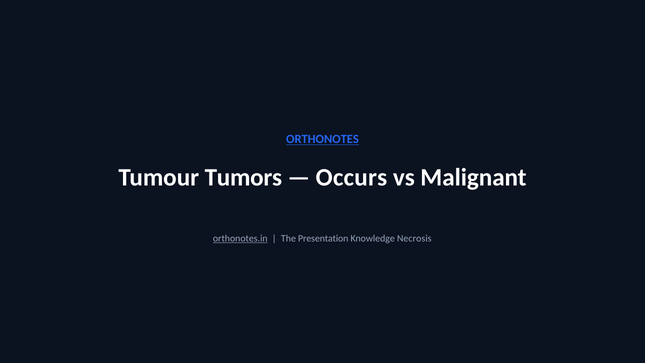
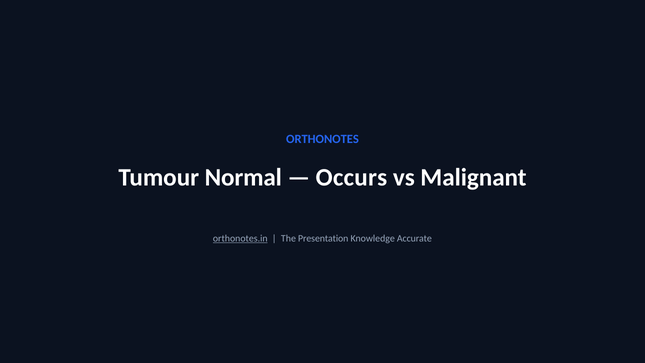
ORTHONOTES underline: present -> none
Tumors: Tumors -> Normal
Necrosis: Necrosis -> Accurate
